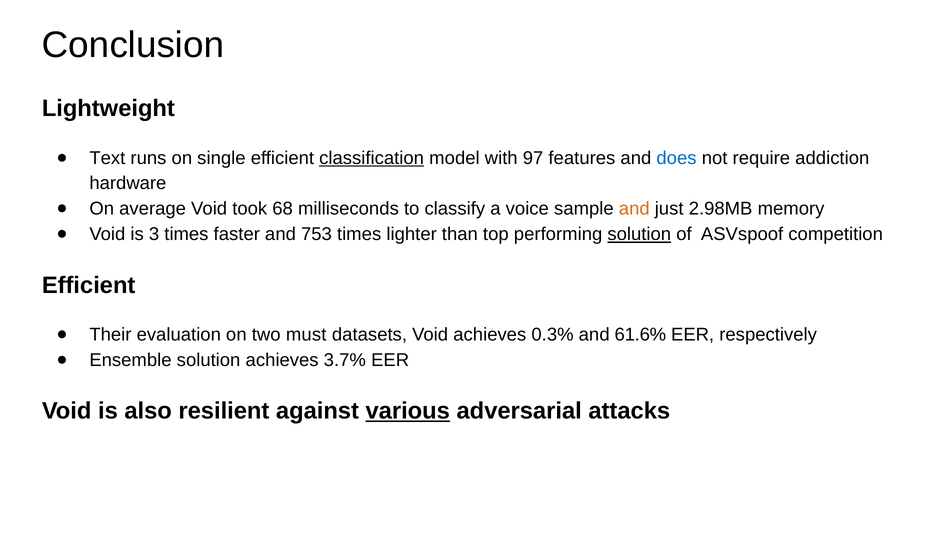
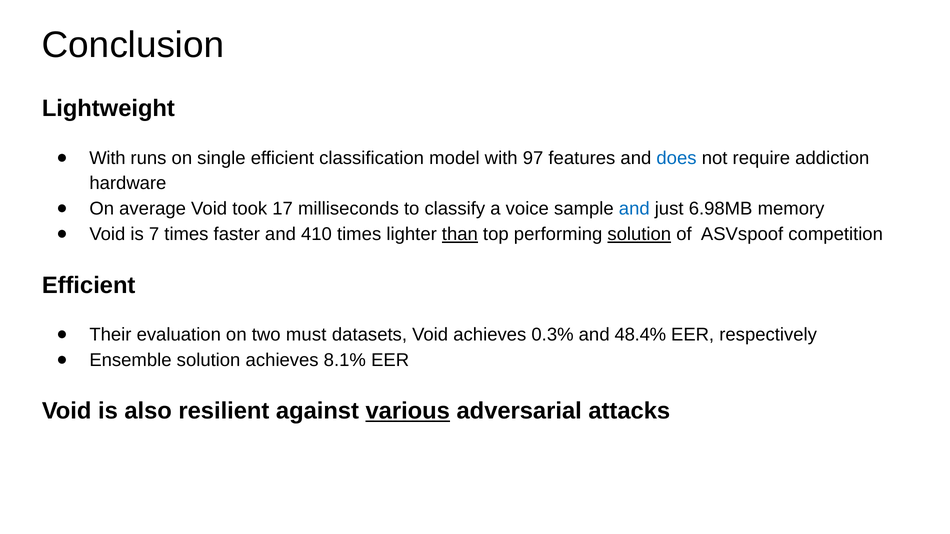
Text at (107, 158): Text -> With
classification underline: present -> none
68: 68 -> 17
and at (634, 209) colour: orange -> blue
2.98MB: 2.98MB -> 6.98MB
3: 3 -> 7
753: 753 -> 410
than underline: none -> present
61.6%: 61.6% -> 48.4%
3.7%: 3.7% -> 8.1%
